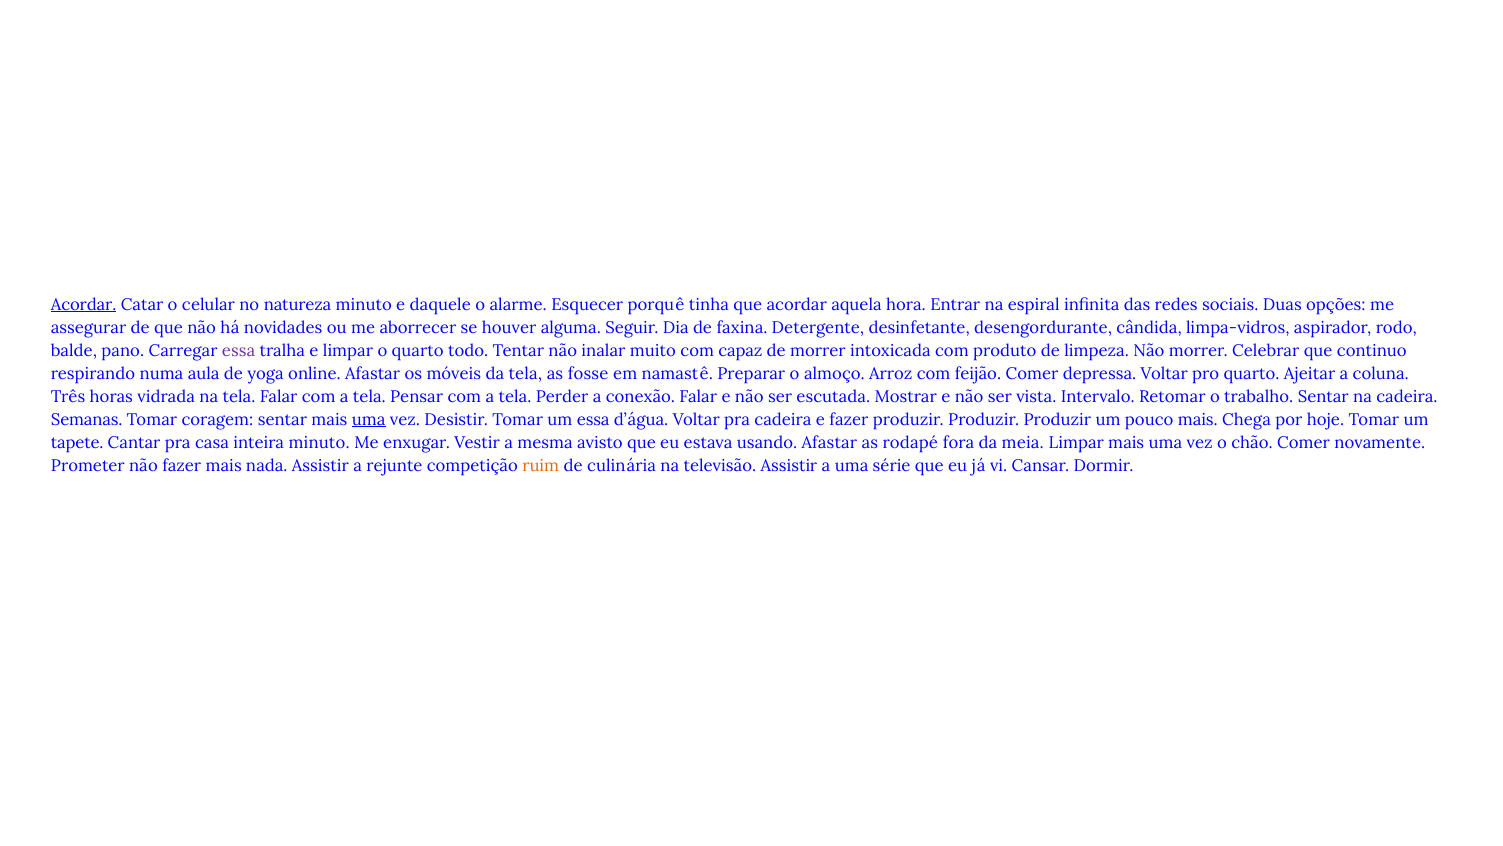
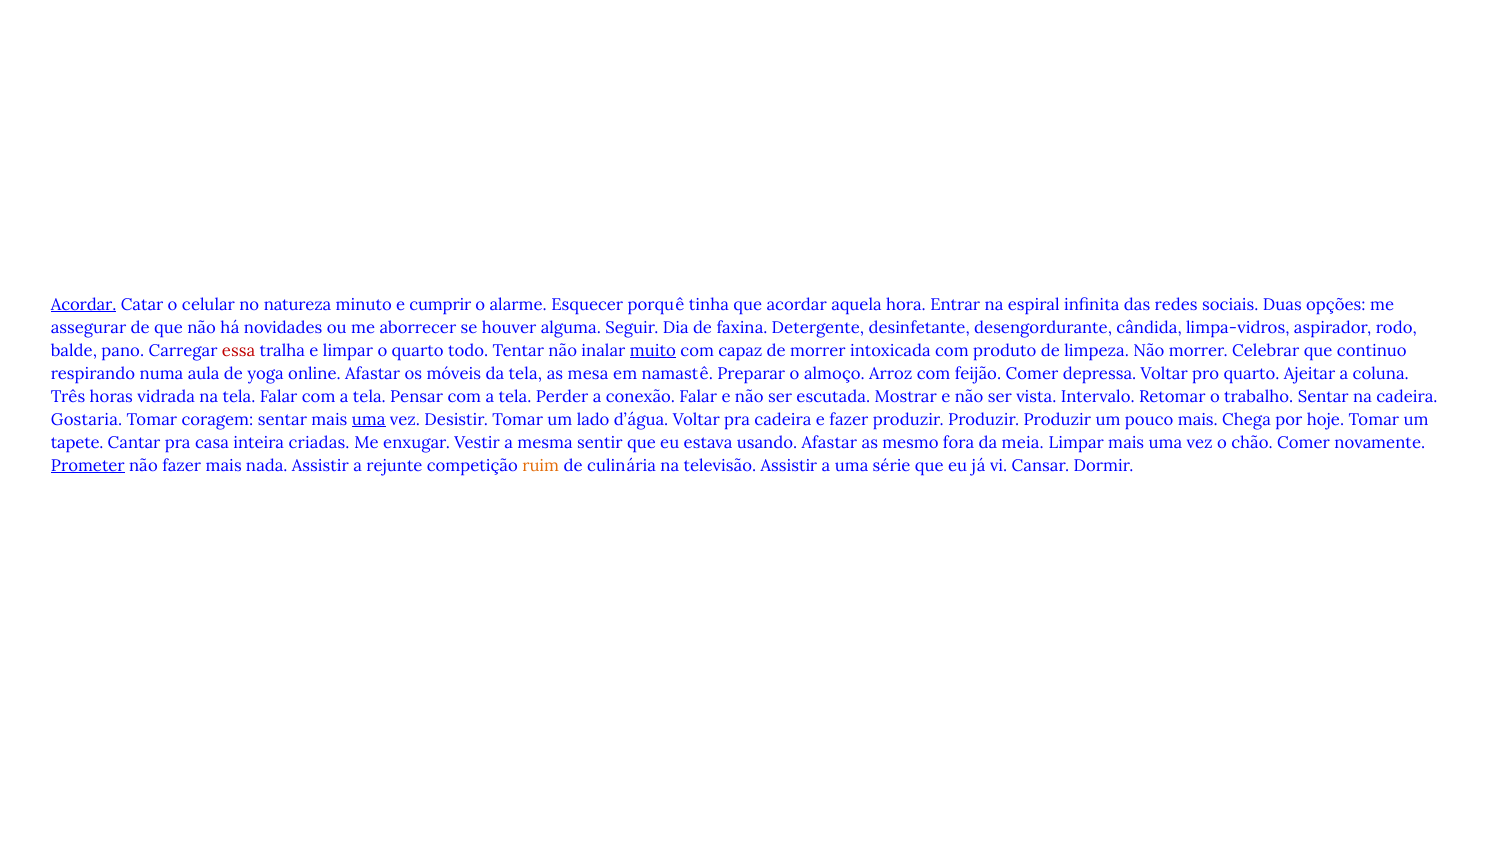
daquele: daquele -> cumprir
essa at (239, 351) colour: purple -> red
muito underline: none -> present
fosse: fosse -> mesa
Semanas: Semanas -> Gostaria
um essa: essa -> lado
inteira minuto: minuto -> criadas
avisto: avisto -> sentir
rodapé: rodapé -> mesmo
Prometer underline: none -> present
